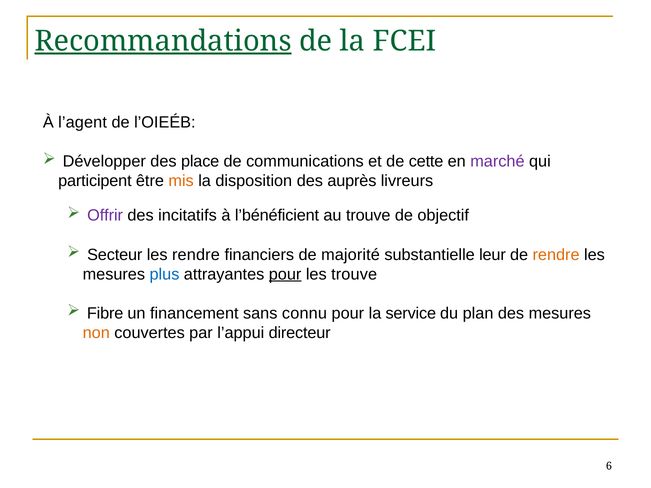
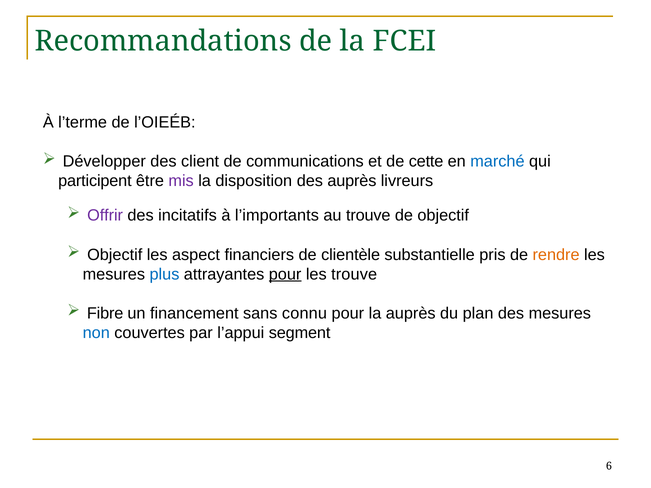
Recommandations underline: present -> none
l’agent: l’agent -> l’terme
place: place -> client
marché colour: purple -> blue
mis colour: orange -> purple
l’bénéficient: l’bénéficient -> l’importants
Secteur at (115, 255): Secteur -> Objectif
les rendre: rendre -> aspect
majorité: majorité -> clientèle
leur: leur -> pris
la service: service -> auprès
non colour: orange -> blue
directeur: directeur -> segment
